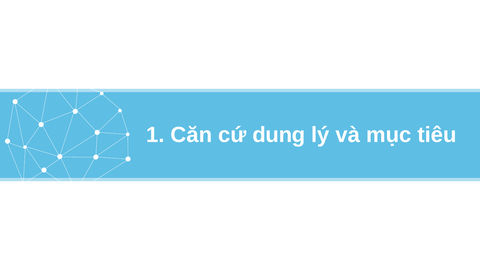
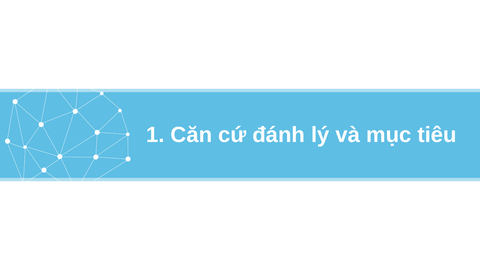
dung: dung -> đánh
